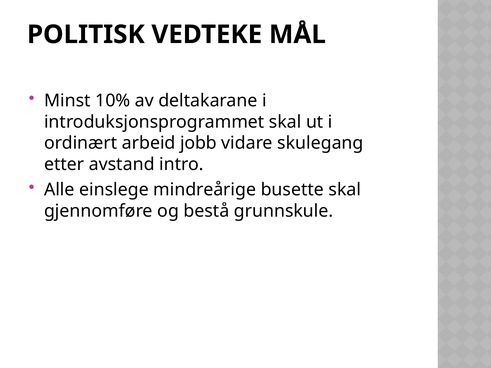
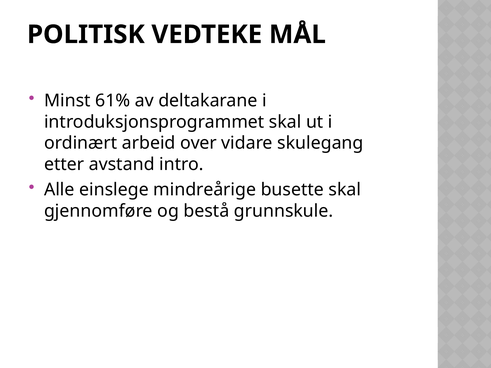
10%: 10% -> 61%
jobb: jobb -> over
